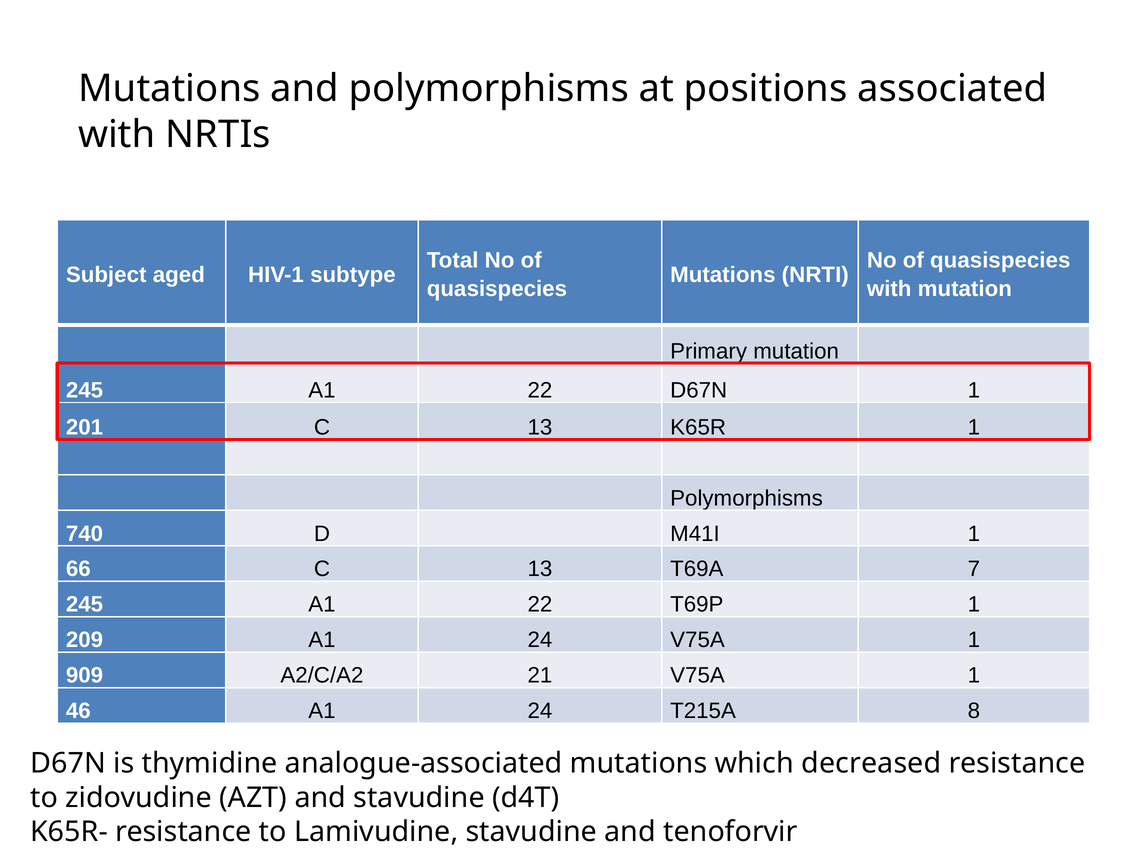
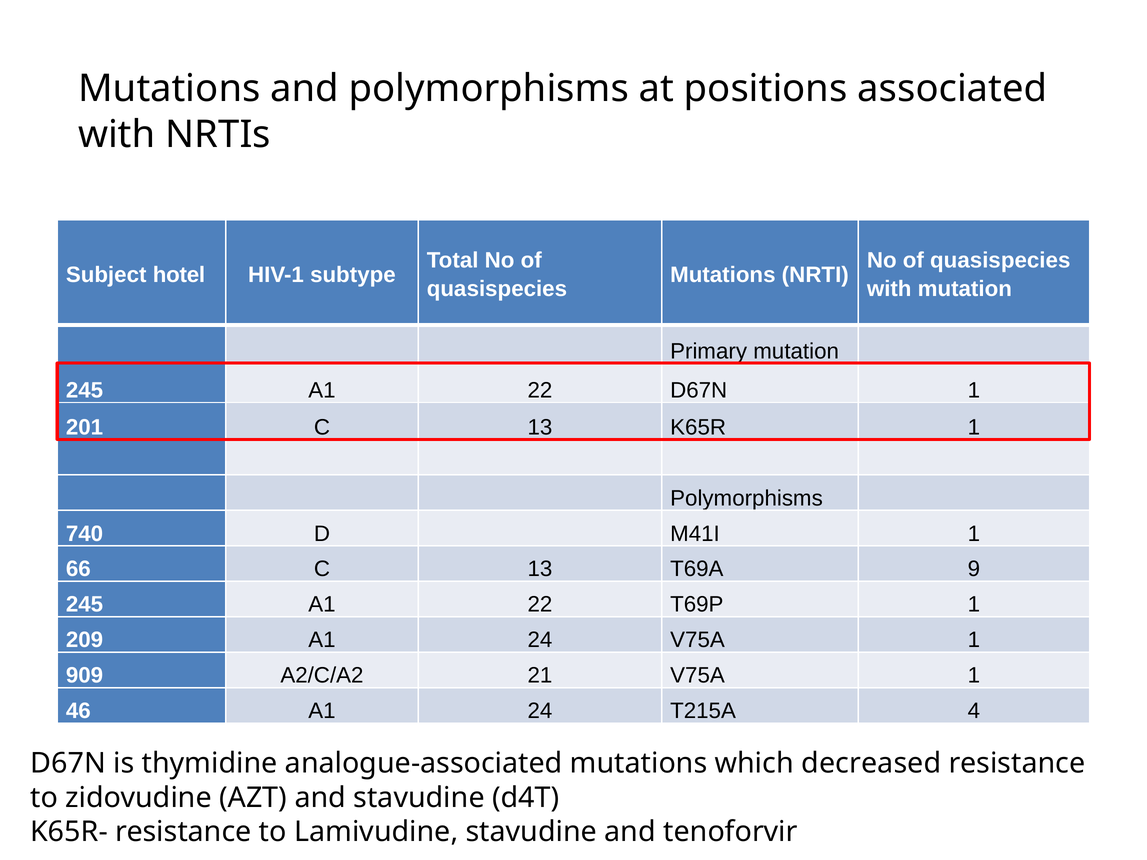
aged: aged -> hotel
7: 7 -> 9
8: 8 -> 4
